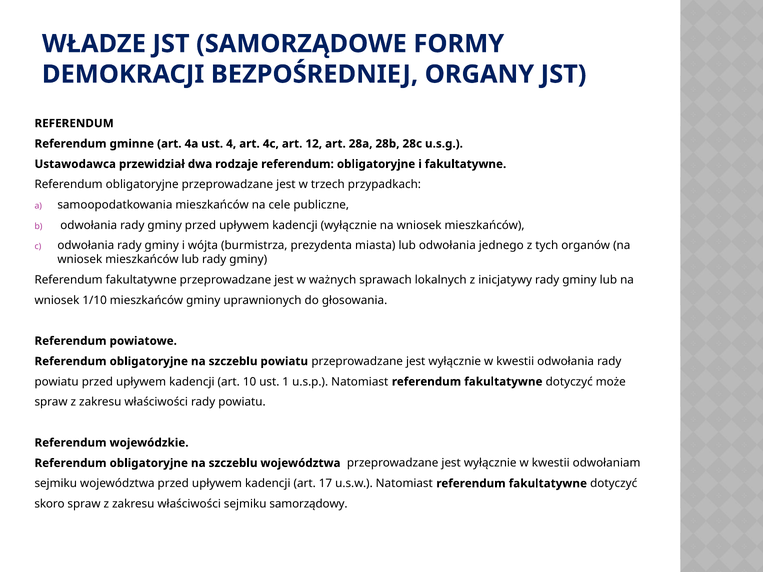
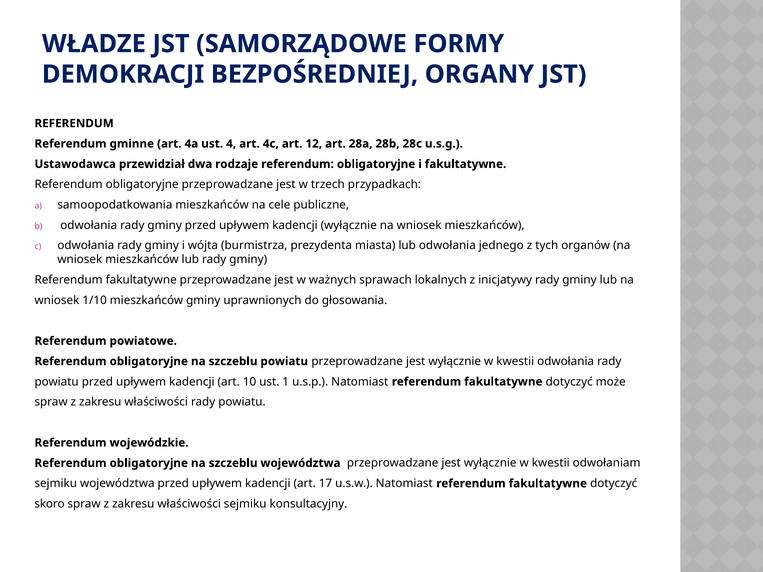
samorządowy: samorządowy -> konsultacyjny
